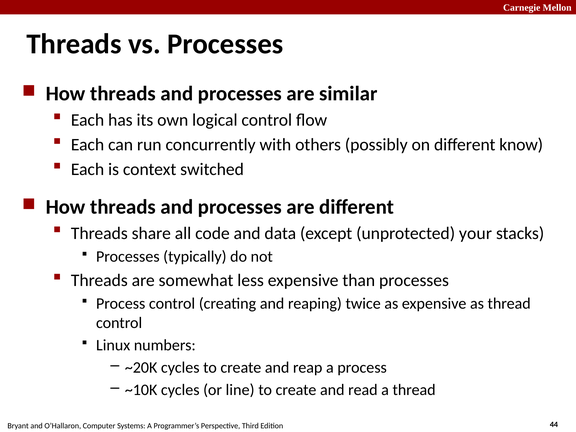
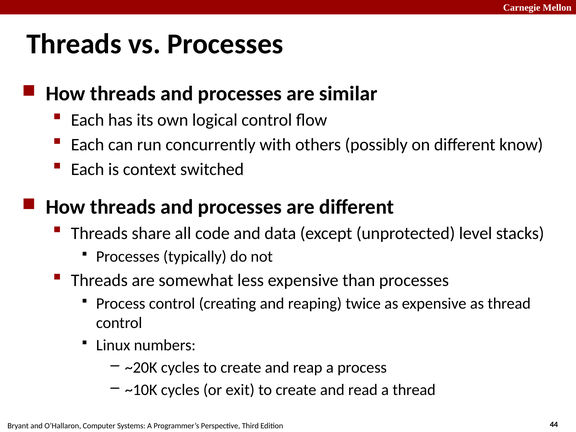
your: your -> level
line: line -> exit
